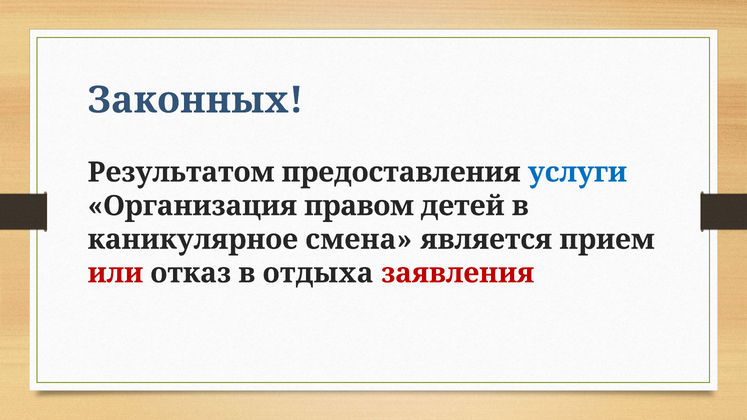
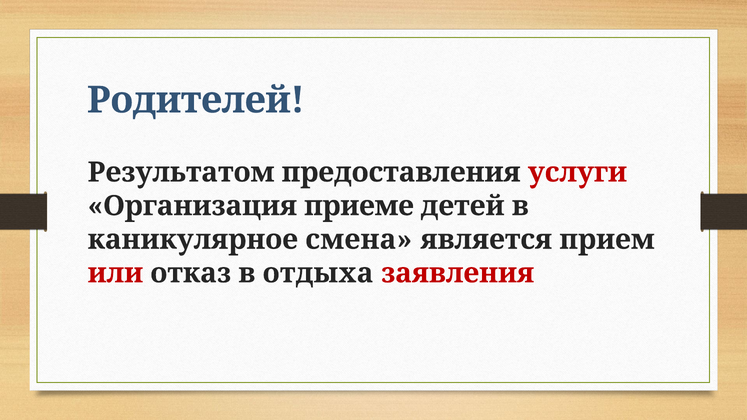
Законных: Законных -> Родителей
услуги colour: blue -> red
правом: правом -> приеме
